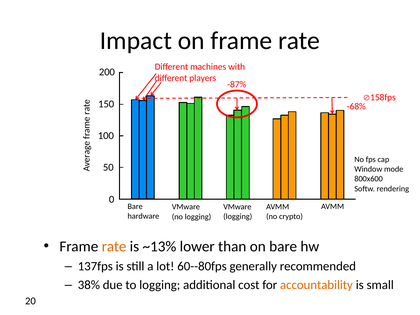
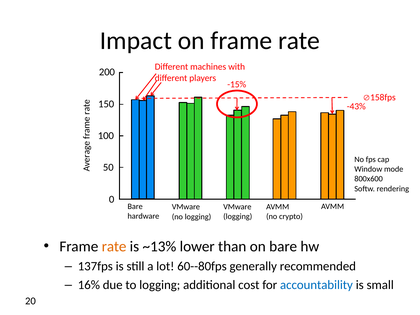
-87%: -87% -> -15%
-68%: -68% -> -43%
38%: 38% -> 16%
accountability colour: orange -> blue
